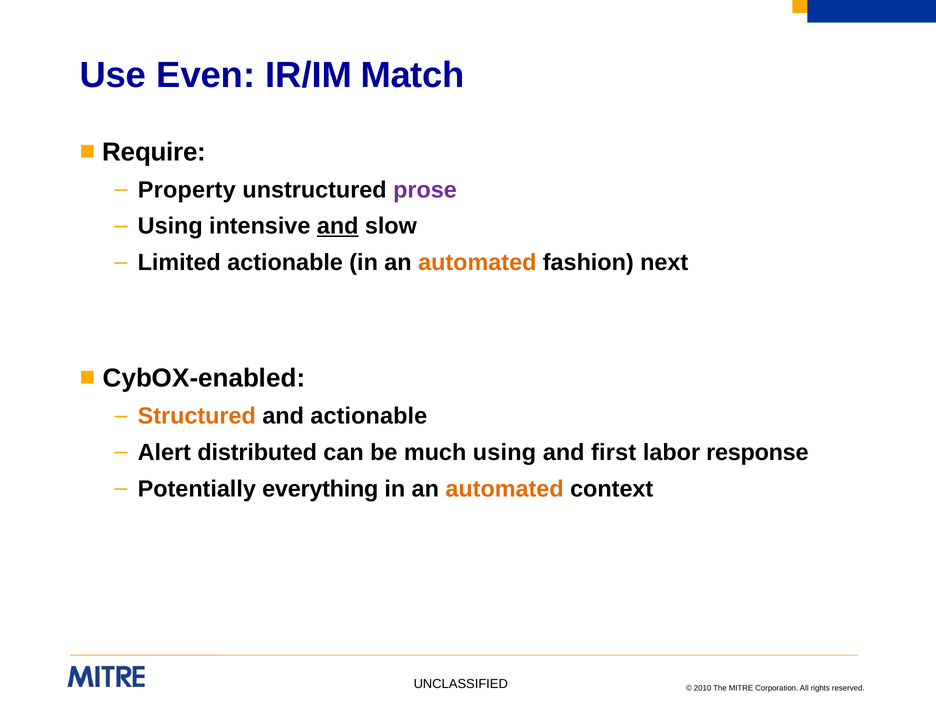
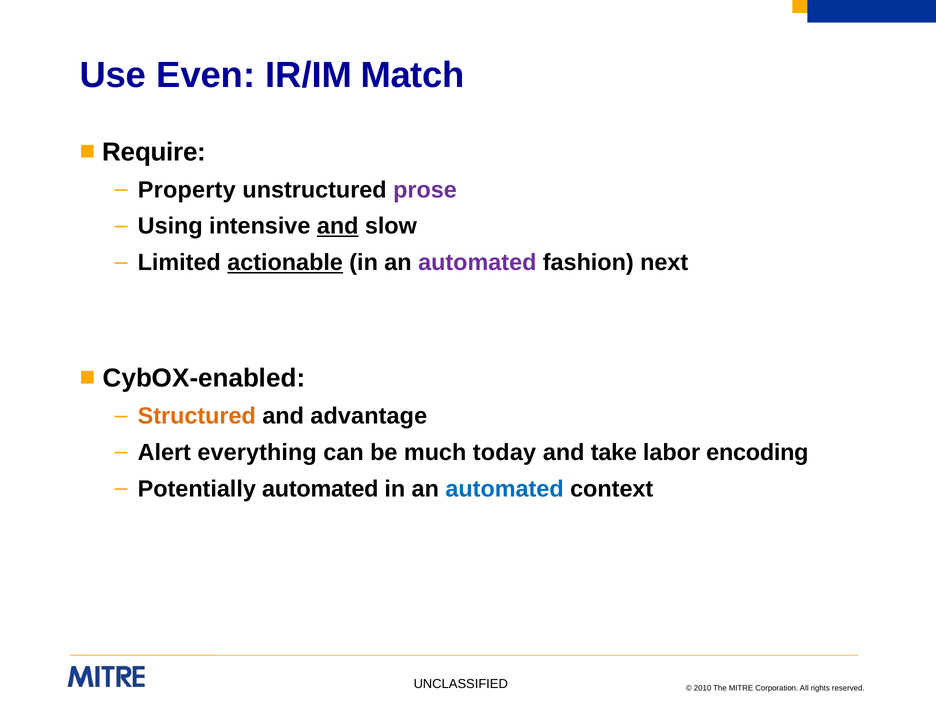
actionable at (285, 263) underline: none -> present
automated at (477, 263) colour: orange -> purple
and actionable: actionable -> advantage
distributed: distributed -> everything
much using: using -> today
first: first -> take
response: response -> encoding
Potentially everything: everything -> automated
automated at (505, 489) colour: orange -> blue
